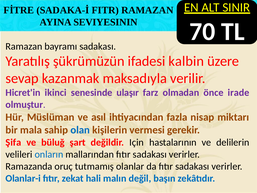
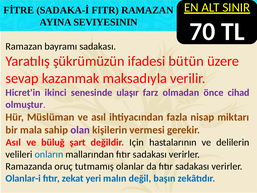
kalbin: kalbin -> bütün
irade: irade -> cihad
olan colour: blue -> purple
Şifa at (13, 142): Şifa -> Asıl
hali: hali -> yeri
